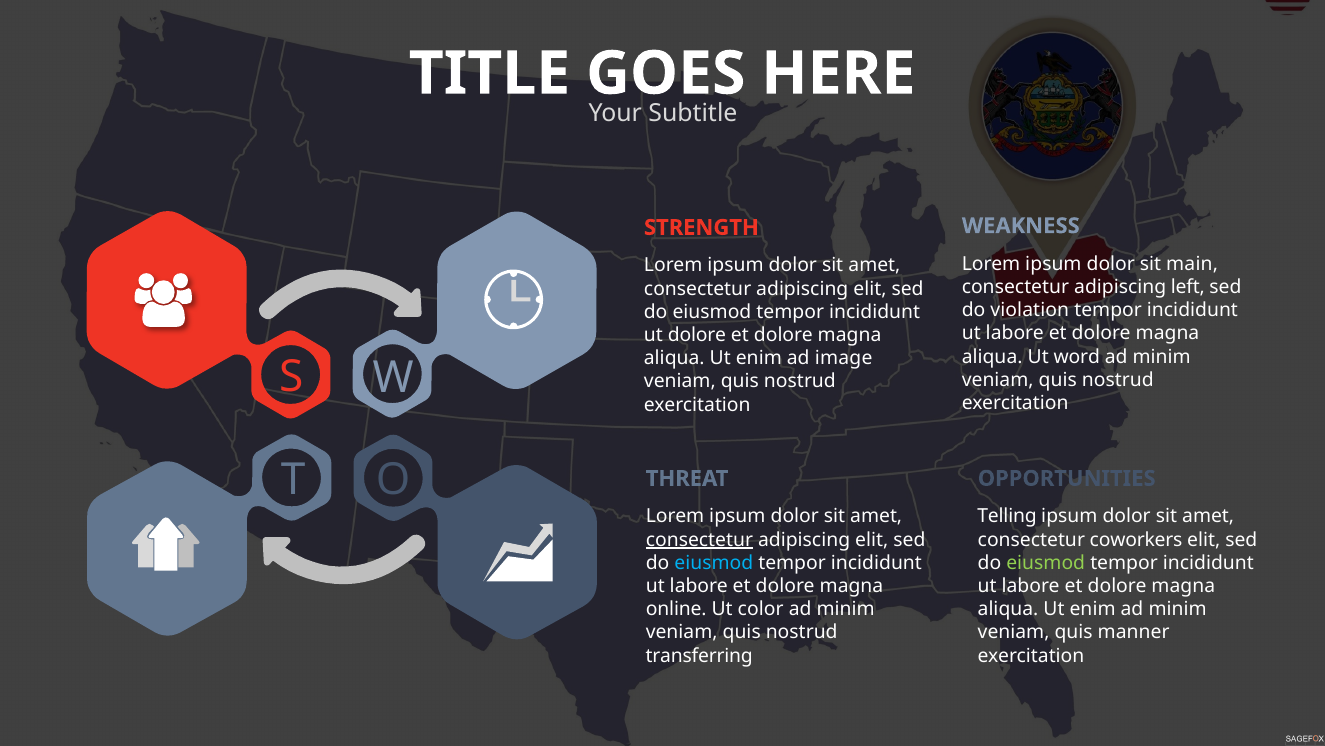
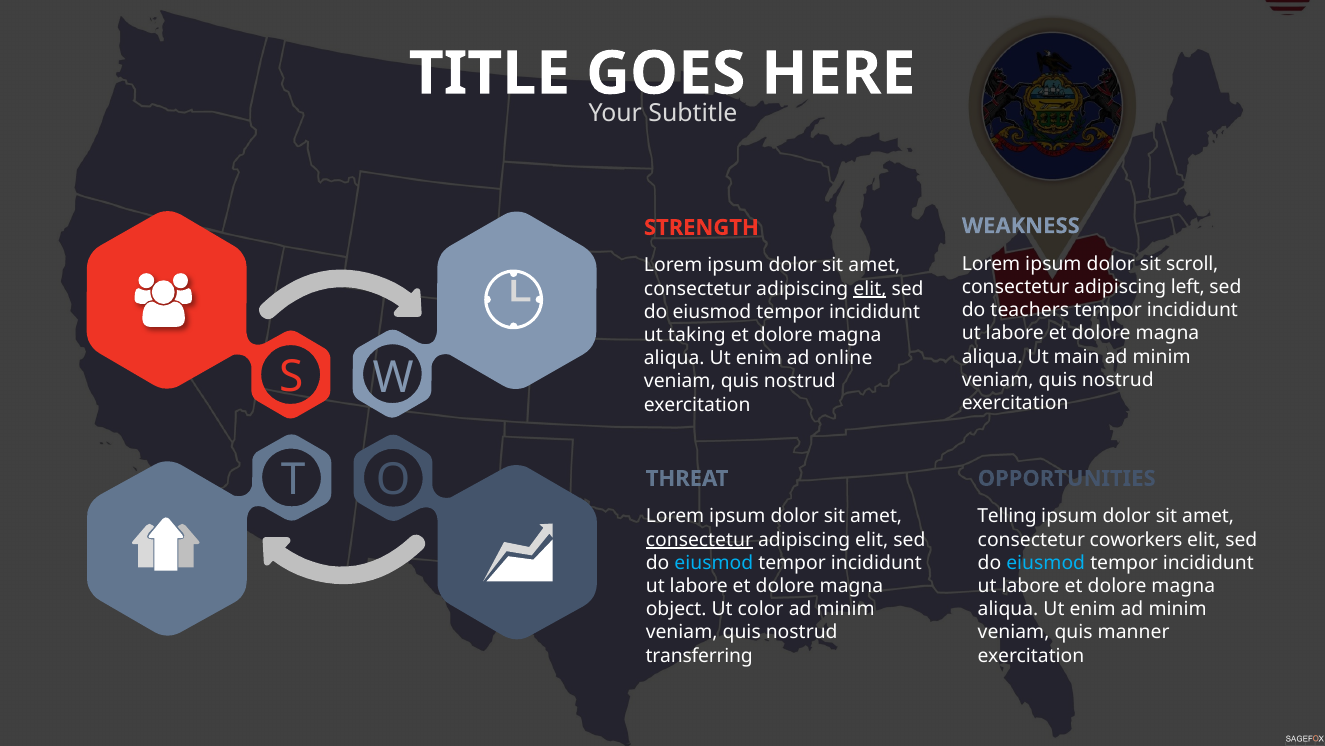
main: main -> scroll
elit at (870, 288) underline: none -> present
violation: violation -> teachers
ut dolore: dolore -> taking
word: word -> main
image: image -> online
eiusmod at (1046, 562) colour: light green -> light blue
online: online -> object
